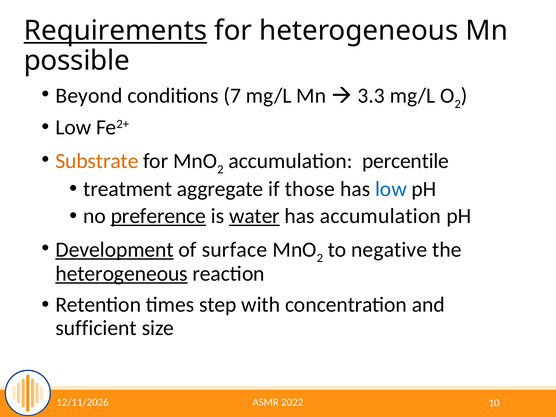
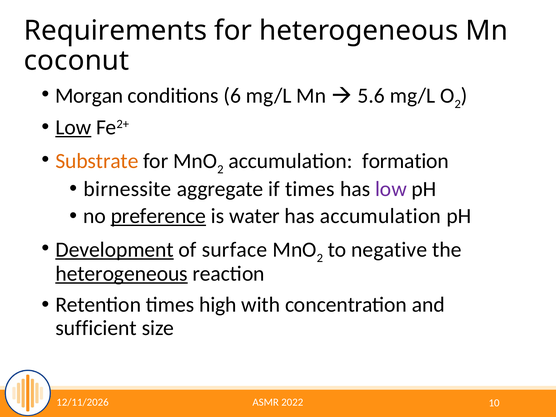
Requirements underline: present -> none
possible: possible -> coconut
Beyond: Beyond -> Morgan
7: 7 -> 6
3.3: 3.3 -> 5.6
Low at (73, 127) underline: none -> present
percentile: percentile -> formation
treatment: treatment -> birnessite
if those: those -> times
low at (391, 189) colour: blue -> purple
water underline: present -> none
step: step -> high
